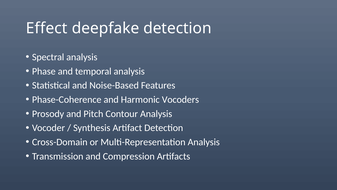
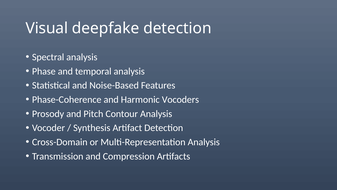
Effect: Effect -> Visual
